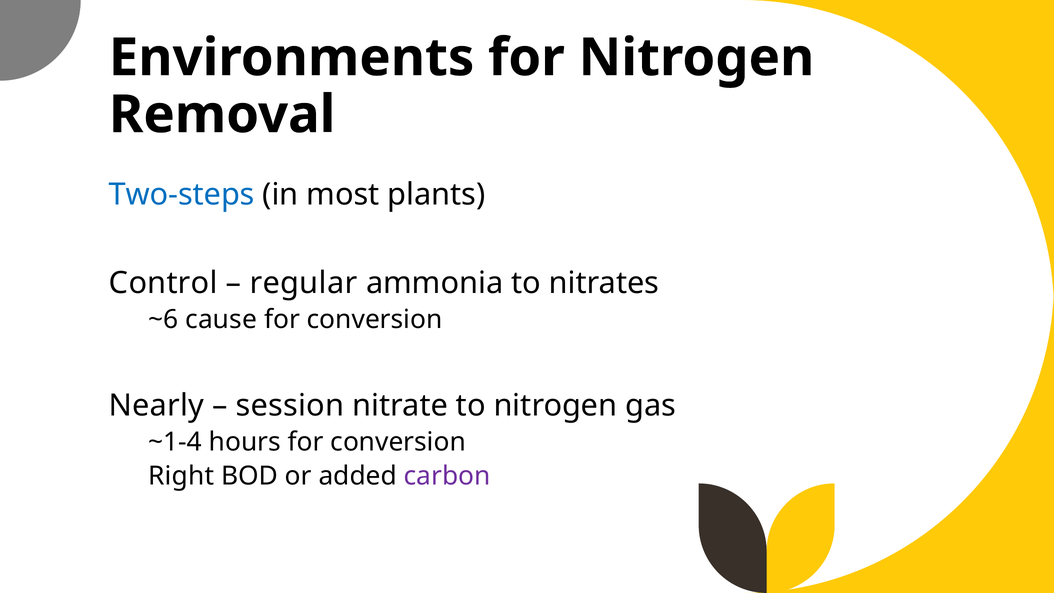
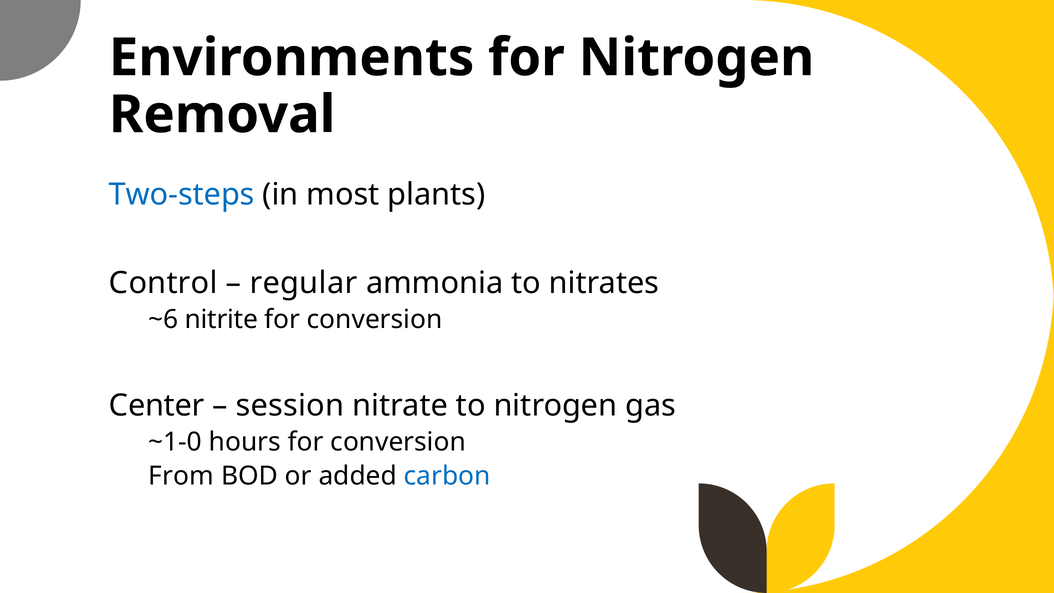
cause: cause -> nitrite
Nearly: Nearly -> Center
~1-4: ~1-4 -> ~1-0
Right: Right -> From
carbon colour: purple -> blue
